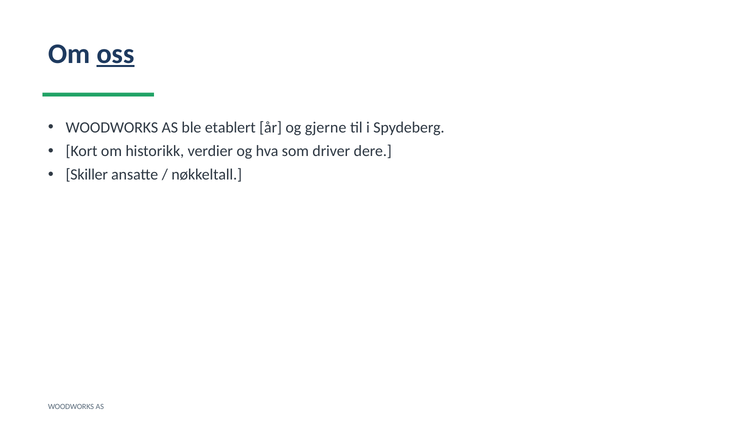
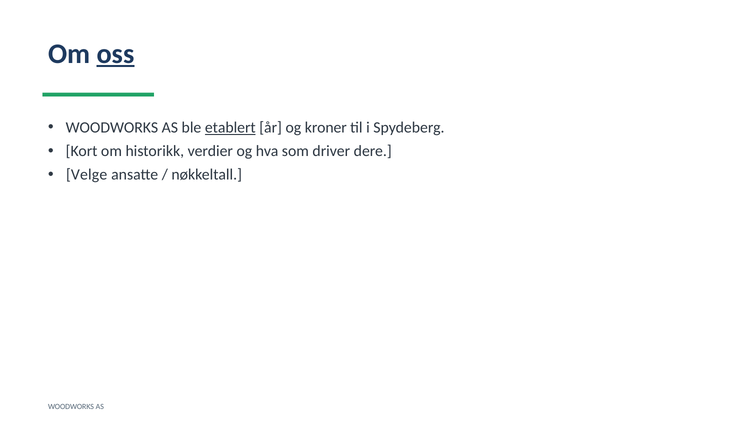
etablert underline: none -> present
gjerne: gjerne -> kroner
Skiller: Skiller -> Velge
